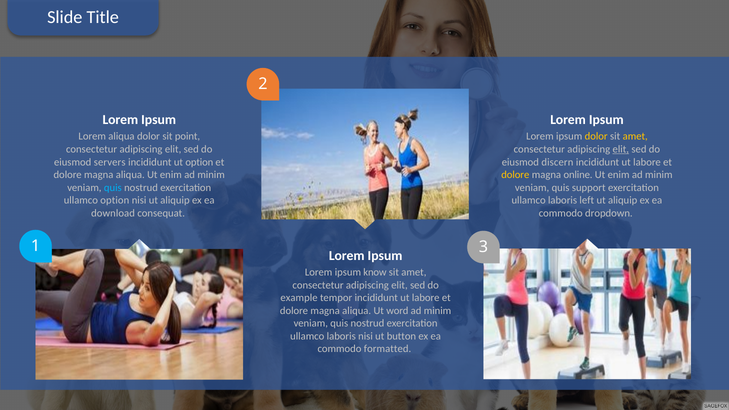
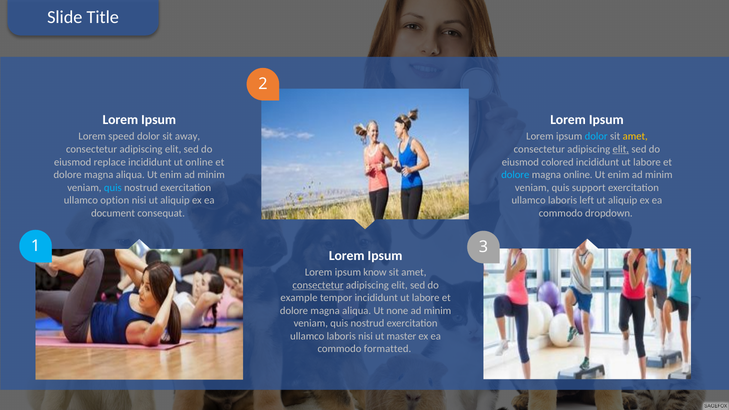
Lorem aliqua: aliqua -> speed
point: point -> away
dolor at (596, 136) colour: yellow -> light blue
servers: servers -> replace
ut option: option -> online
discern: discern -> colored
dolore at (515, 175) colour: yellow -> light blue
download: download -> document
consectetur at (318, 285) underline: none -> present
word: word -> none
button: button -> master
